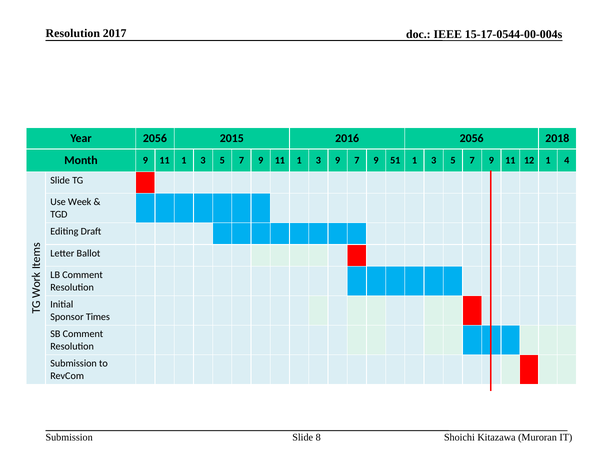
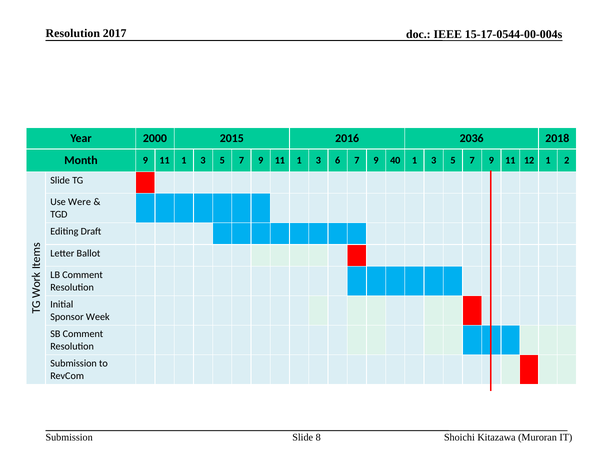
Year 2056: 2056 -> 2000
2016 2056: 2056 -> 2036
3 9: 9 -> 6
51: 51 -> 40
4: 4 -> 2
Week: Week -> Were
Times: Times -> Week
